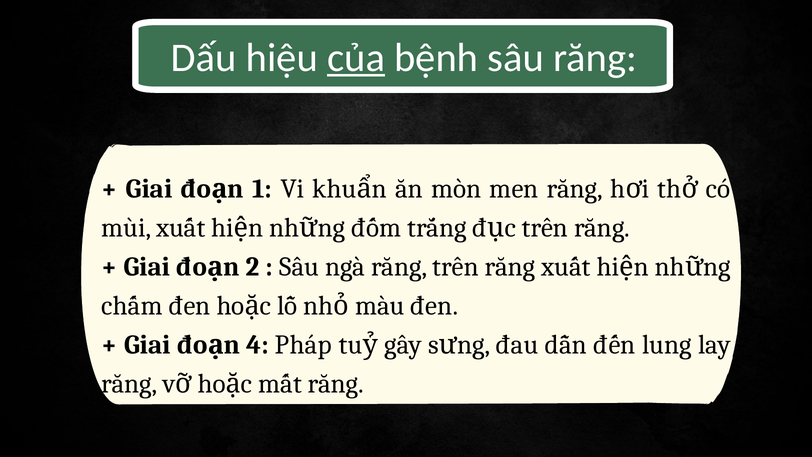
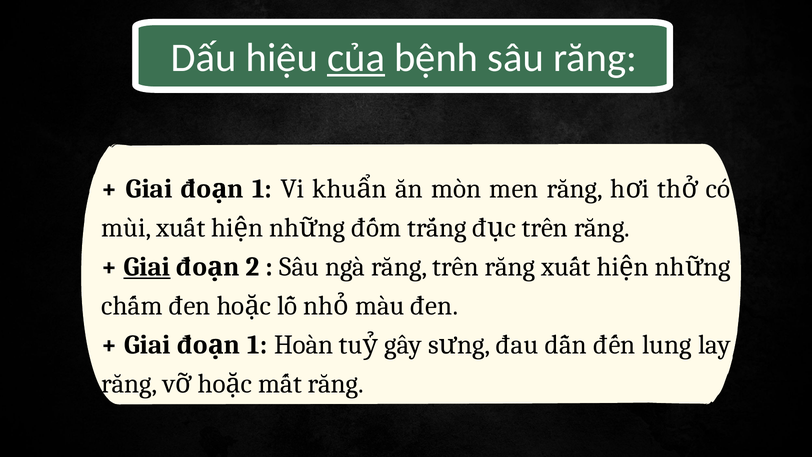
Giai at (147, 267) underline: none -> present
4 at (258, 345): 4 -> 1
Pháp: Pháp -> Hoàn
